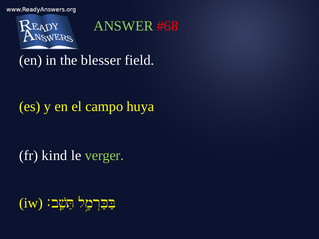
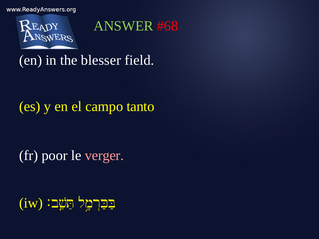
huya: huya -> tanto
kind: kind -> poor
verger colour: light green -> pink
